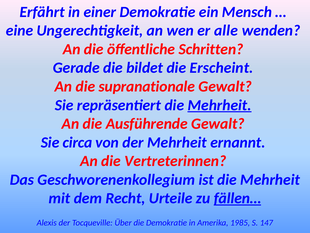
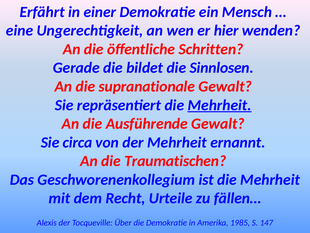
alle: alle -> hier
Erscheint: Erscheint -> Sinnlosen
Vertreterinnen: Vertreterinnen -> Traumatischen
fällen… underline: present -> none
